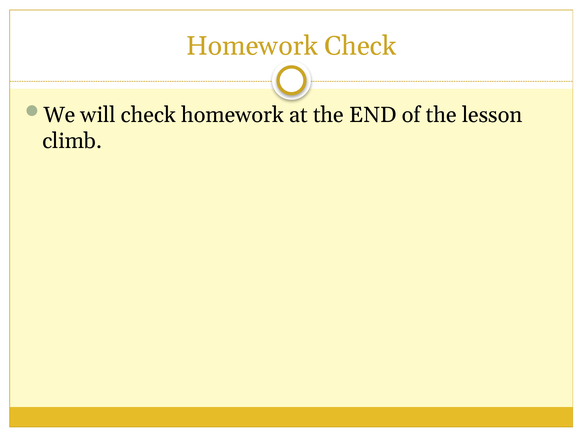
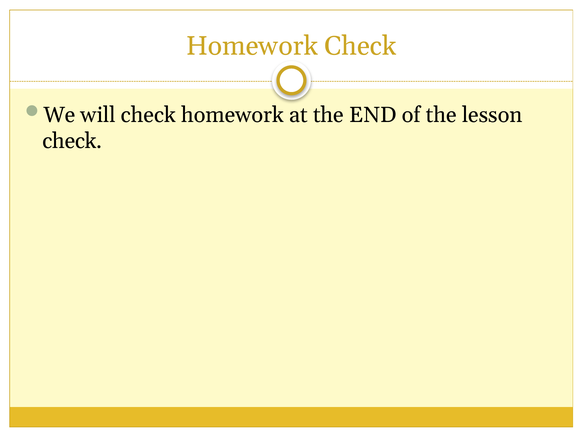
climb at (72, 141): climb -> check
